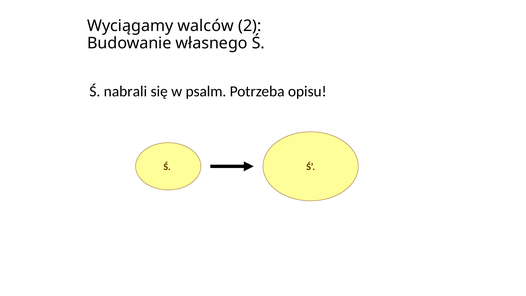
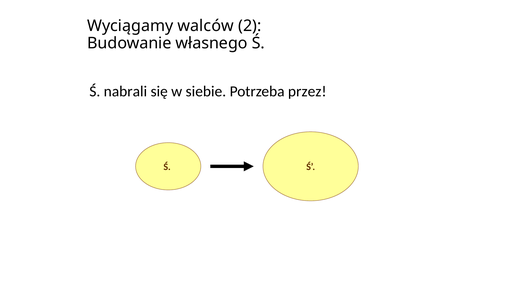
psalm: psalm -> siebie
opisu: opisu -> przez
